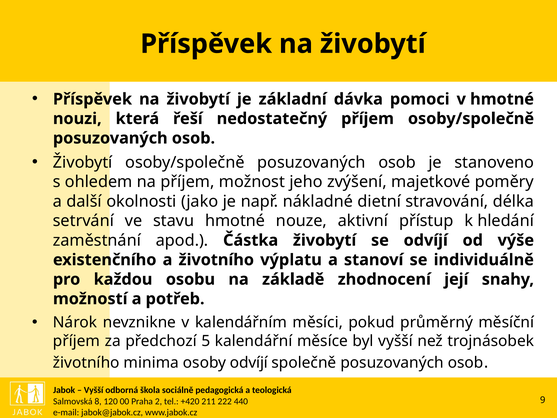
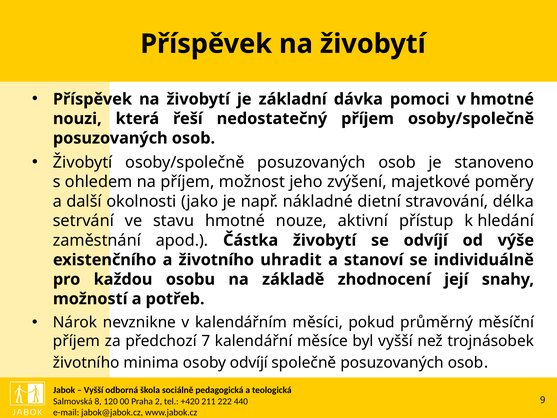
výplatu: výplatu -> uhradit
5: 5 -> 7
